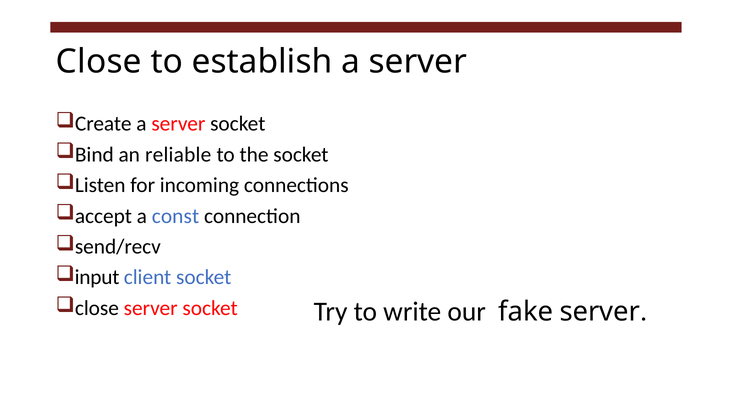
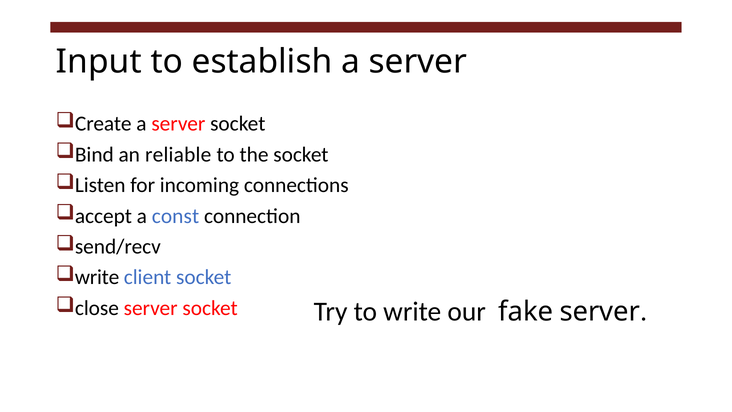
Close at (99, 61): Close -> Input
input at (97, 277): input -> write
